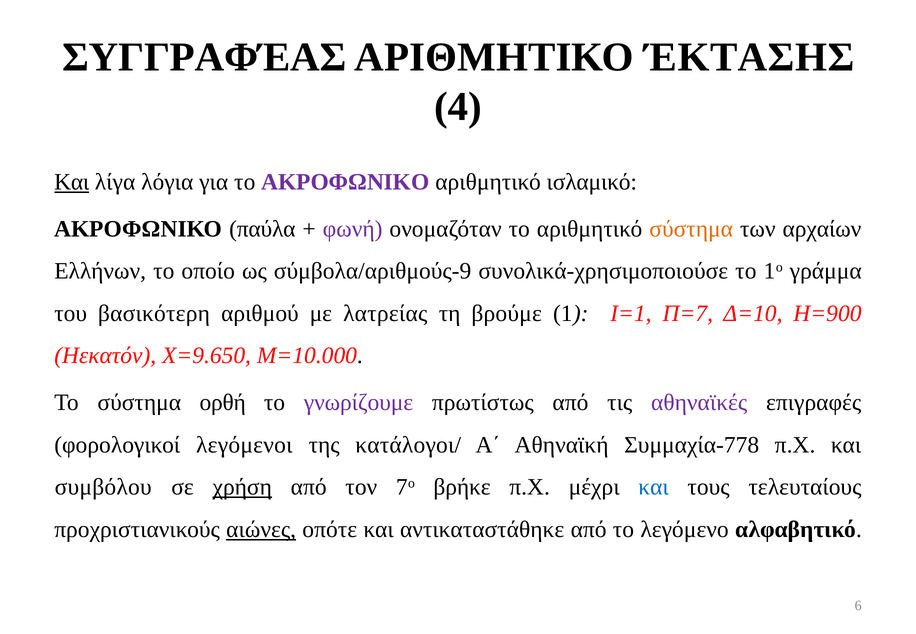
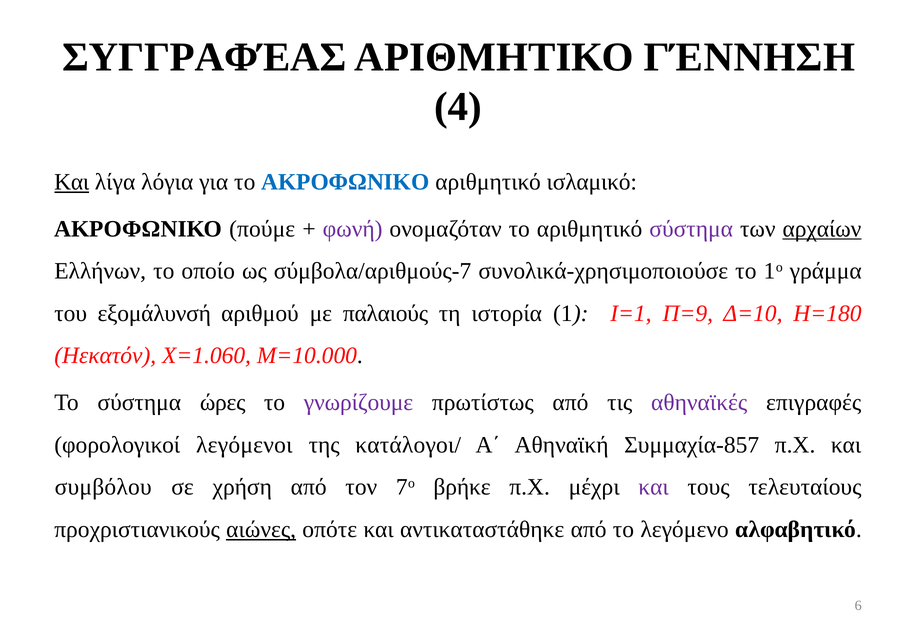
ΈΚΤΑΣΗΣ: ΈΚΤΑΣΗΣ -> ΓΈΝΝΗΣΗ
ΑΚΡΟΦΩΝΙΚΟ at (345, 182) colour: purple -> blue
παύλα: παύλα -> πούμε
σύστημα at (691, 229) colour: orange -> purple
αρχαίων underline: none -> present
σύμβολα/αριθμούς-9: σύμβολα/αριθμούς-9 -> σύμβολα/αριθμούς-7
βασικότερη: βασικότερη -> εξομάλυνσή
λατρείας: λατρείας -> παλαιούς
βρούμε: βρούμε -> ιστορία
Π=7: Π=7 -> Π=9
Η=900: Η=900 -> Η=180
Χ=9.650: Χ=9.650 -> Χ=1.060
ορθή: ορθή -> ώρες
Συμμαχία-778: Συμμαχία-778 -> Συμμαχία-857
χρήση underline: present -> none
και at (654, 487) colour: blue -> purple
